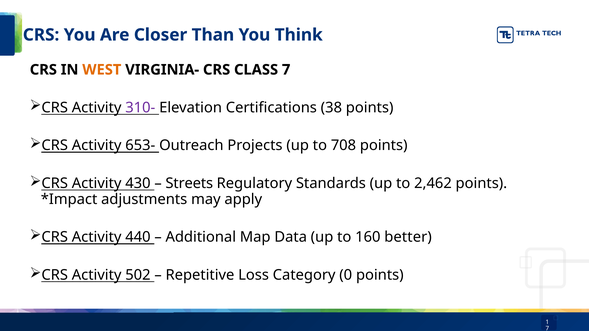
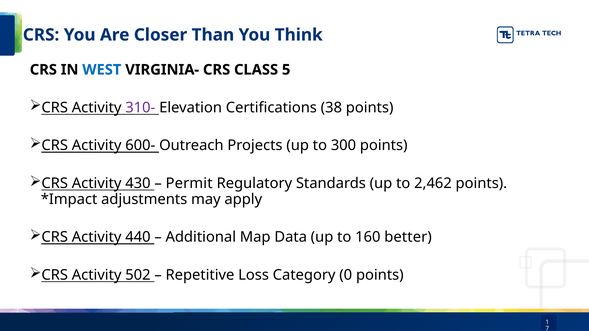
WEST colour: orange -> blue
CLASS 7: 7 -> 5
653-: 653- -> 600-
708: 708 -> 300
Streets: Streets -> Permit
